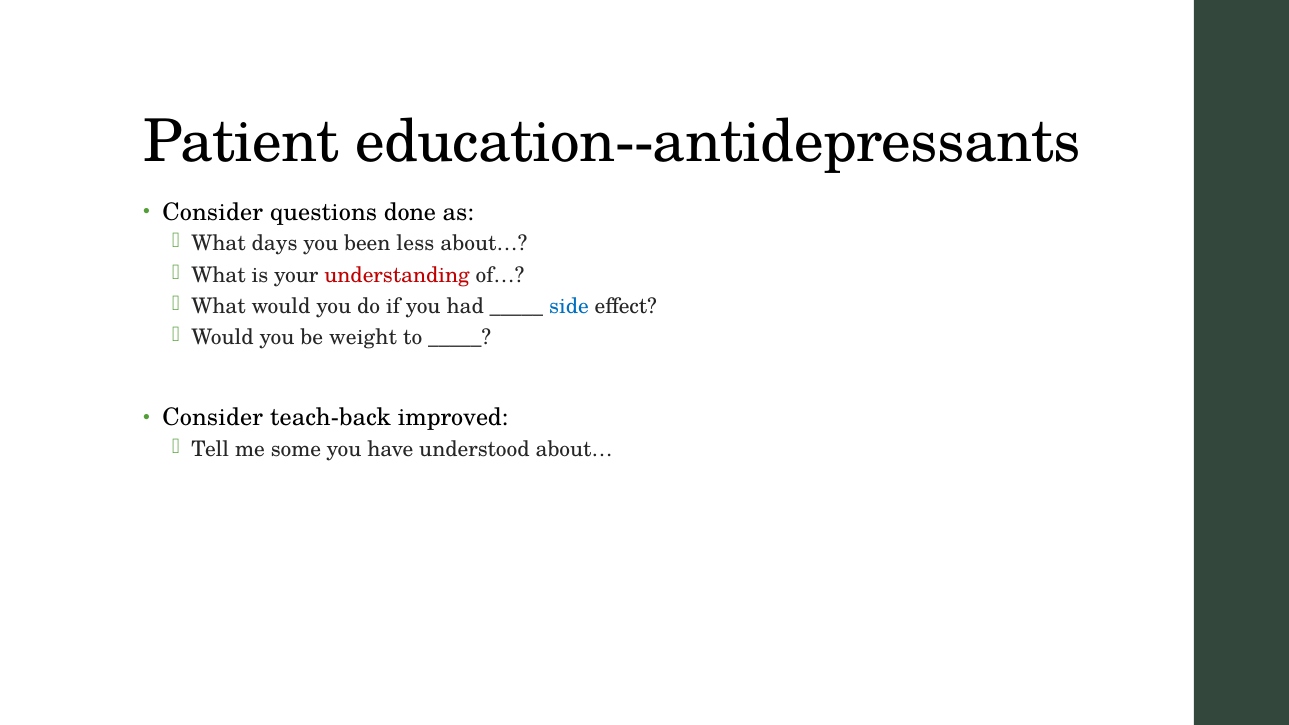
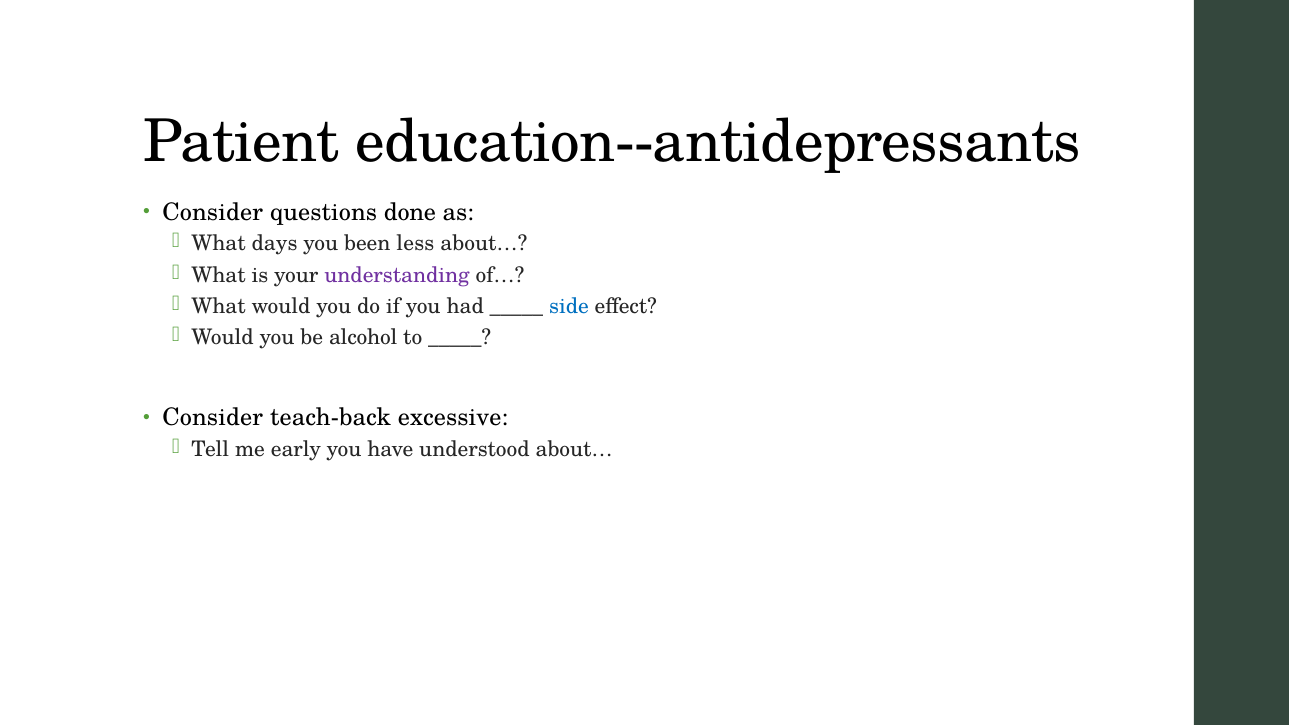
understanding colour: red -> purple
weight: weight -> alcohol
improved: improved -> excessive
some: some -> early
